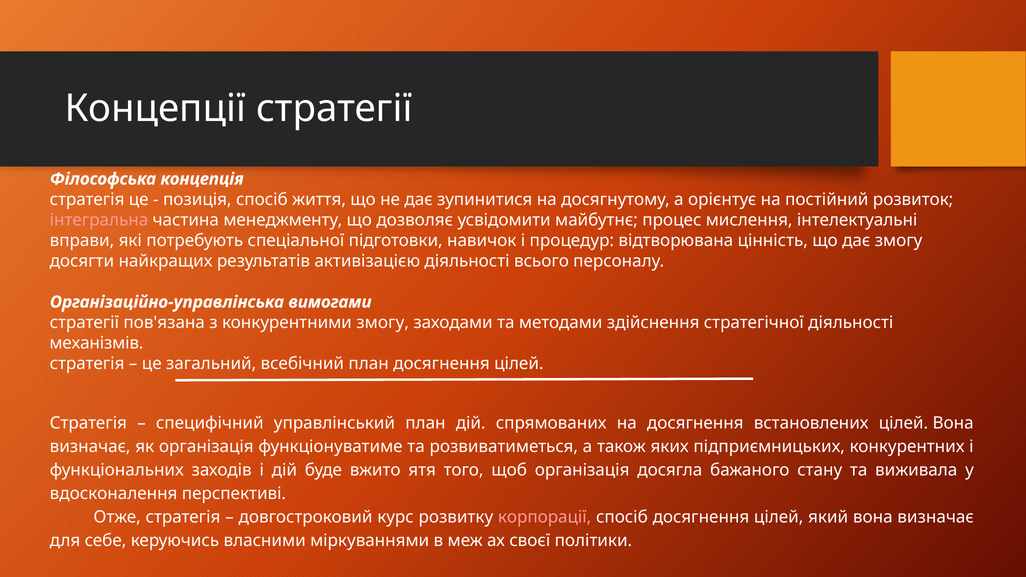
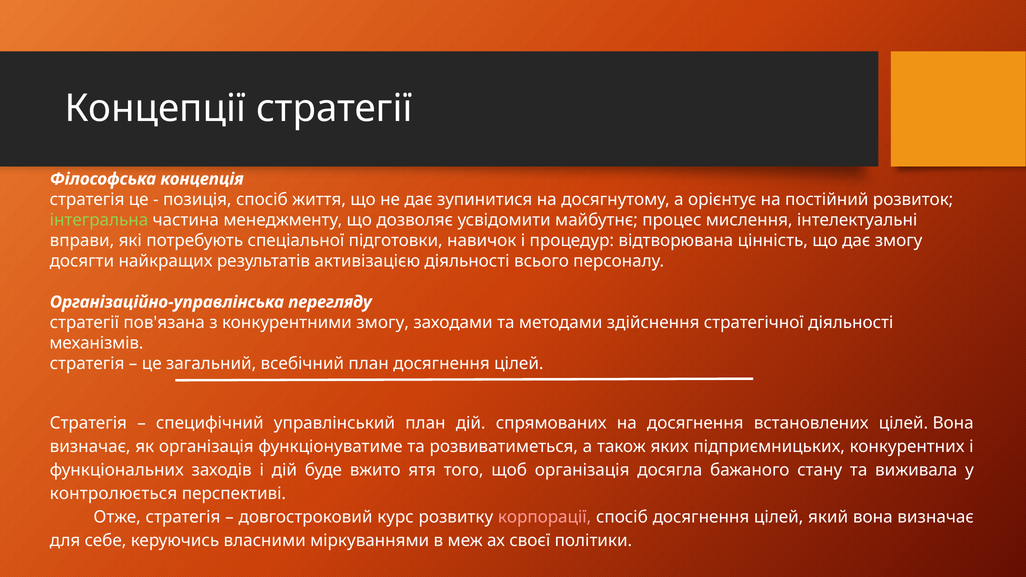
інтегральна colour: pink -> light green
вимогами: вимогами -> перегляду
вдосконалення: вдосконалення -> контролюється
